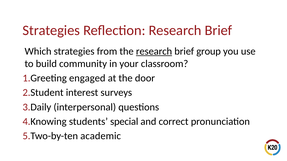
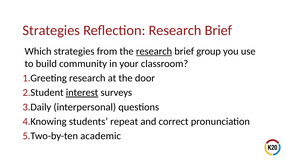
engaged at (87, 78): engaged -> research
interest underline: none -> present
special: special -> repeat
